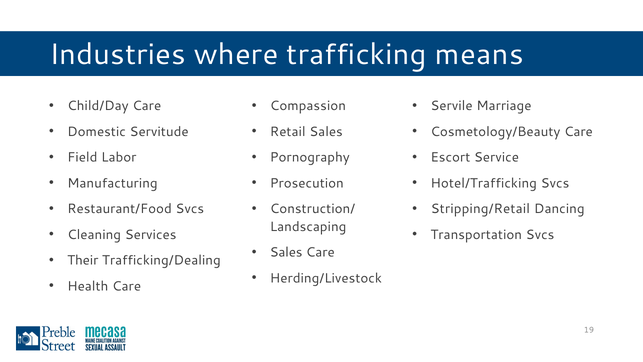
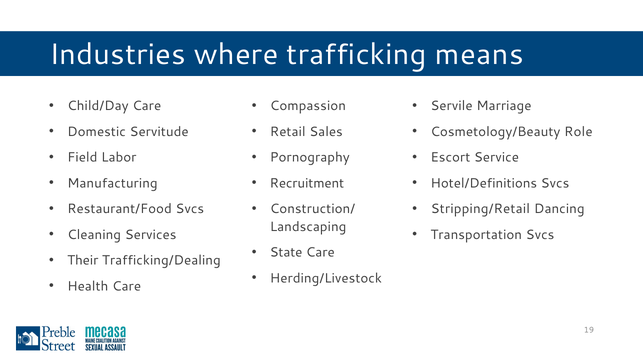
Cosmetology/Beauty Care: Care -> Role
Prosecution: Prosecution -> Recruitment
Hotel/Trafficking: Hotel/Trafficking -> Hotel/Definitions
Sales at (286, 252): Sales -> State
